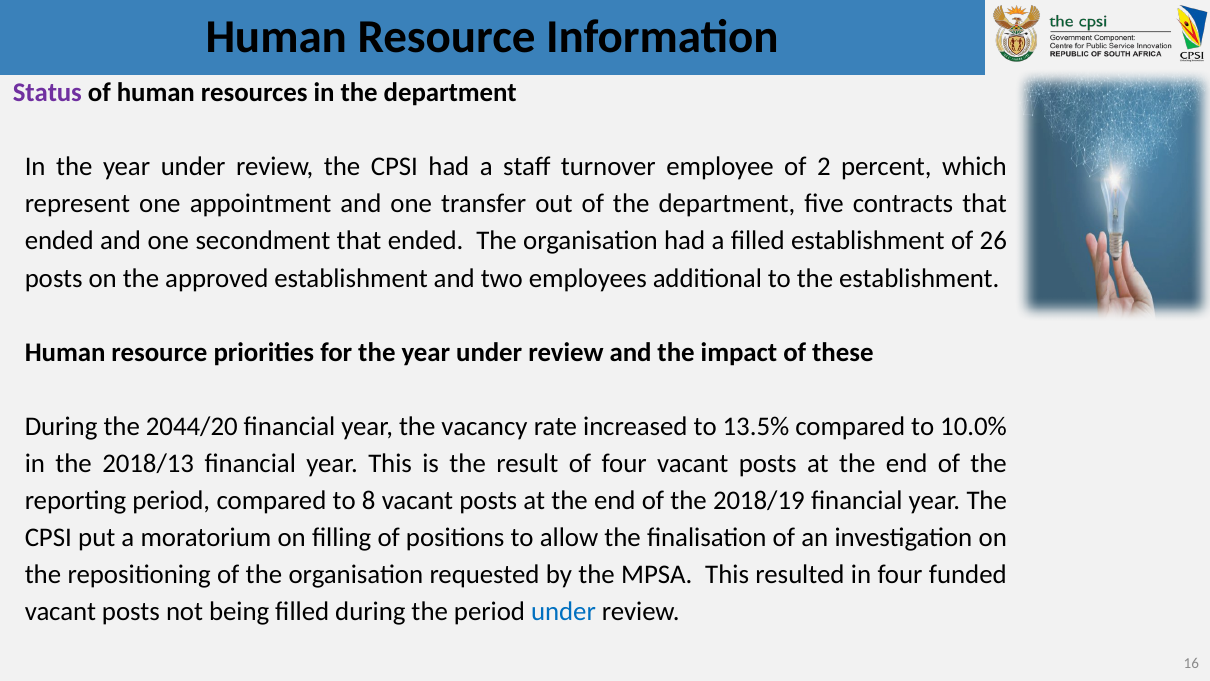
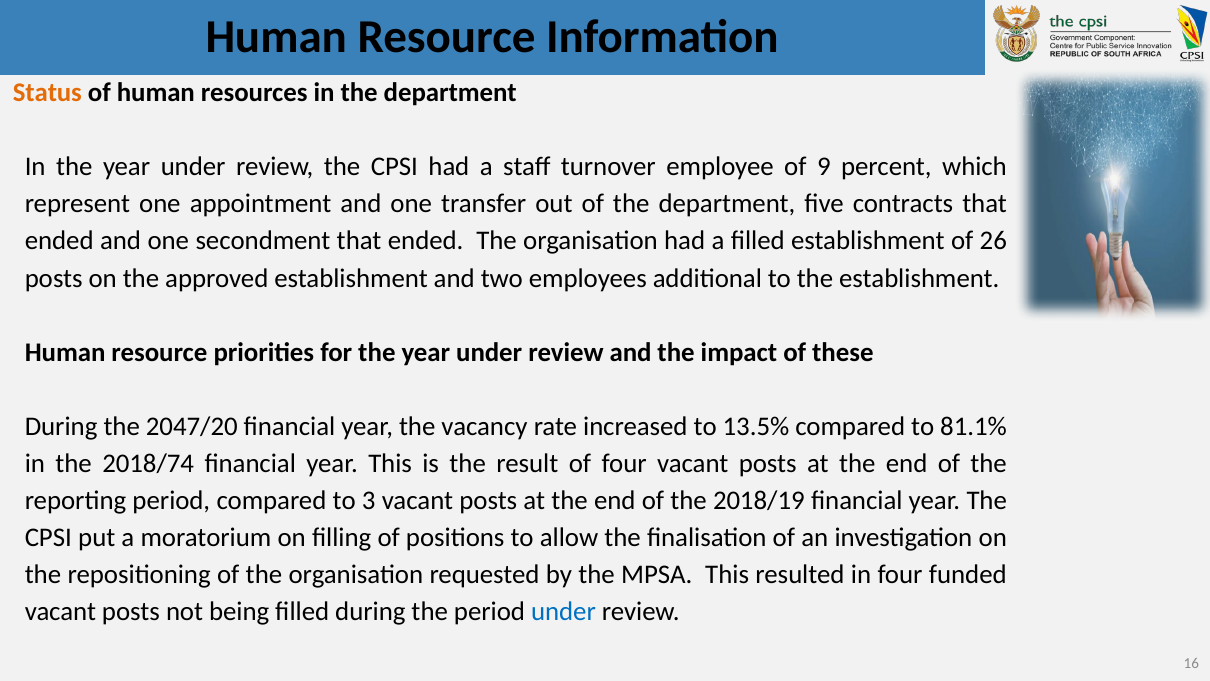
Status colour: purple -> orange
2: 2 -> 9
2044/20: 2044/20 -> 2047/20
10.0%: 10.0% -> 81.1%
2018/13: 2018/13 -> 2018/74
8: 8 -> 3
